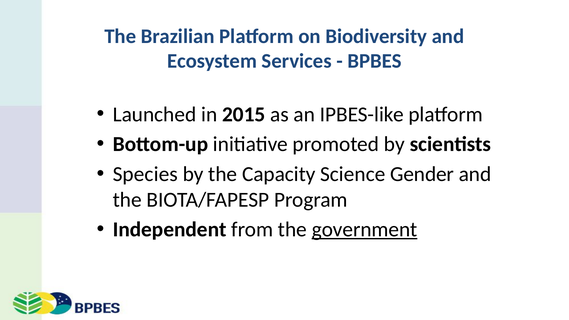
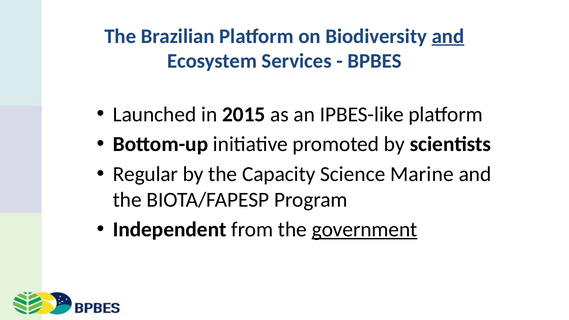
and at (448, 36) underline: none -> present
Species: Species -> Regular
Gender: Gender -> Marine
